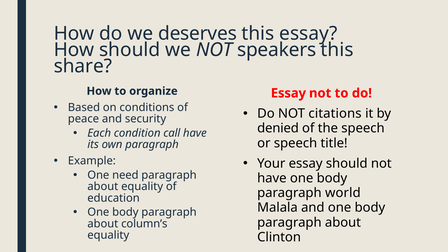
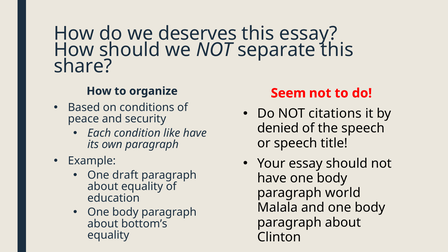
speakers: speakers -> separate
Essay at (288, 93): Essay -> Seem
call: call -> like
need: need -> draft
column’s: column’s -> bottom’s
